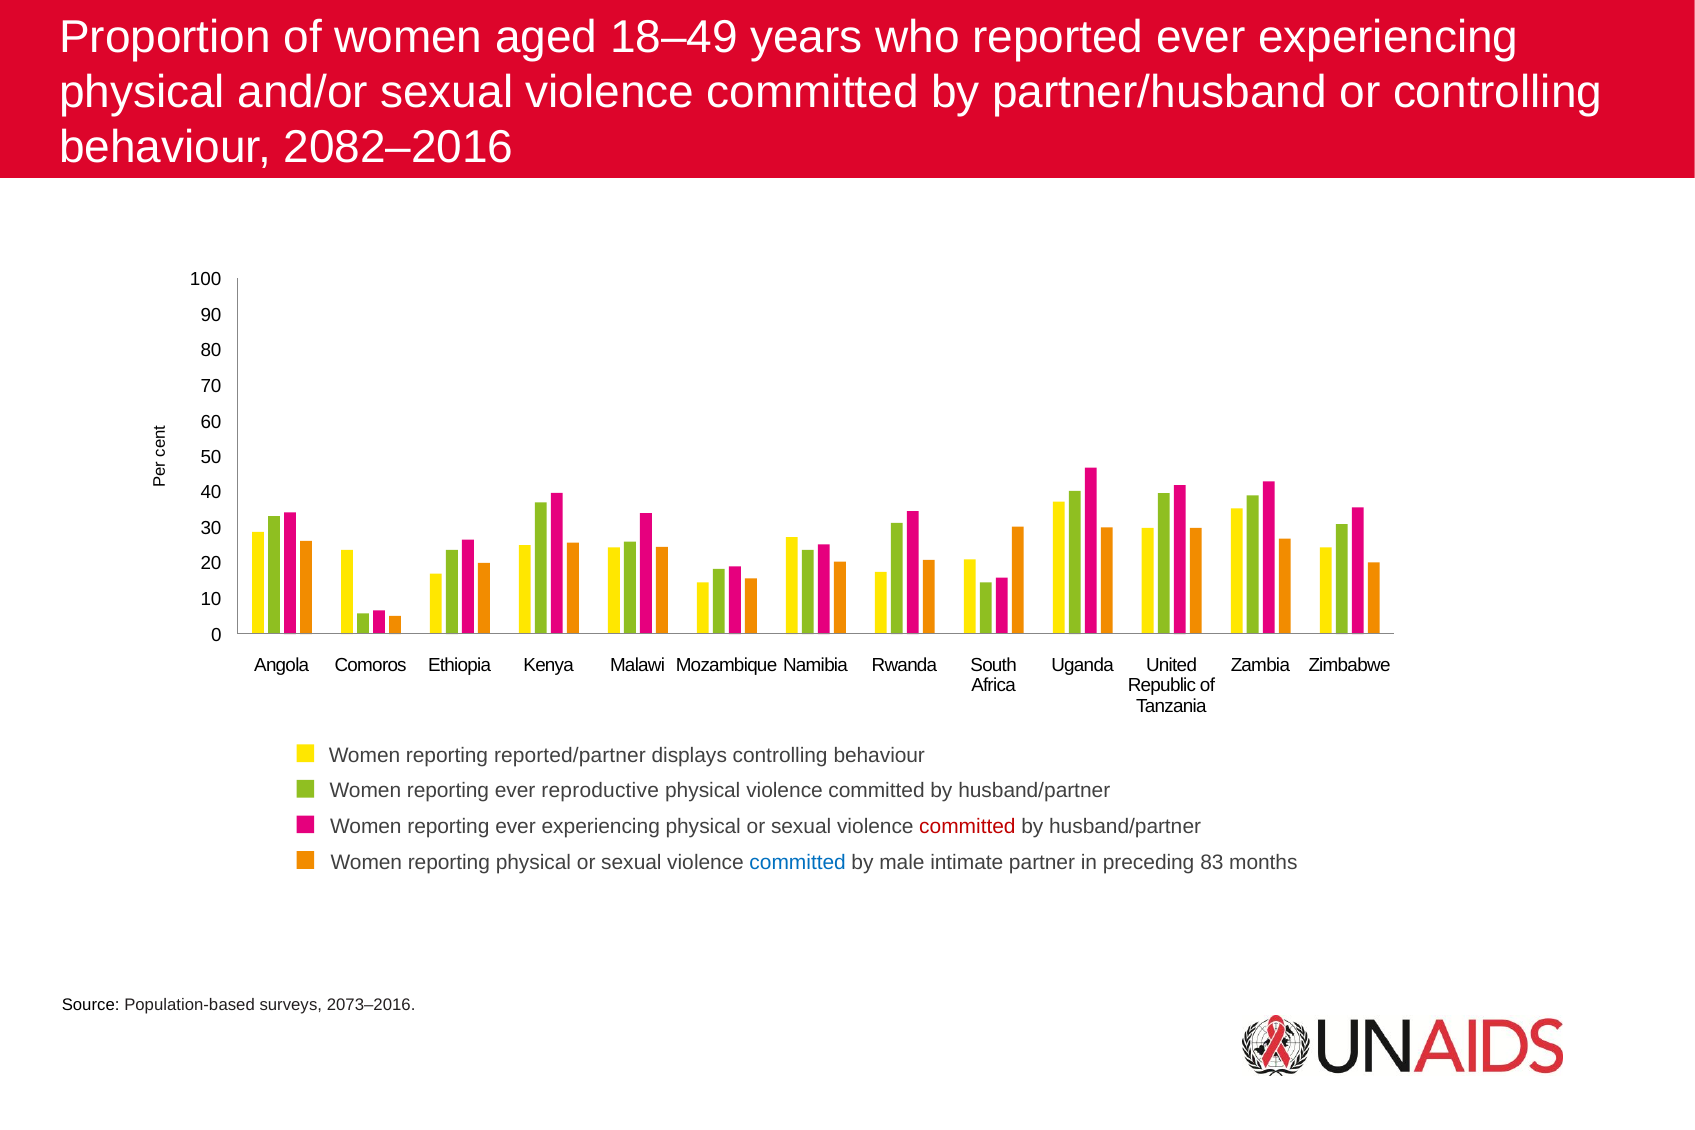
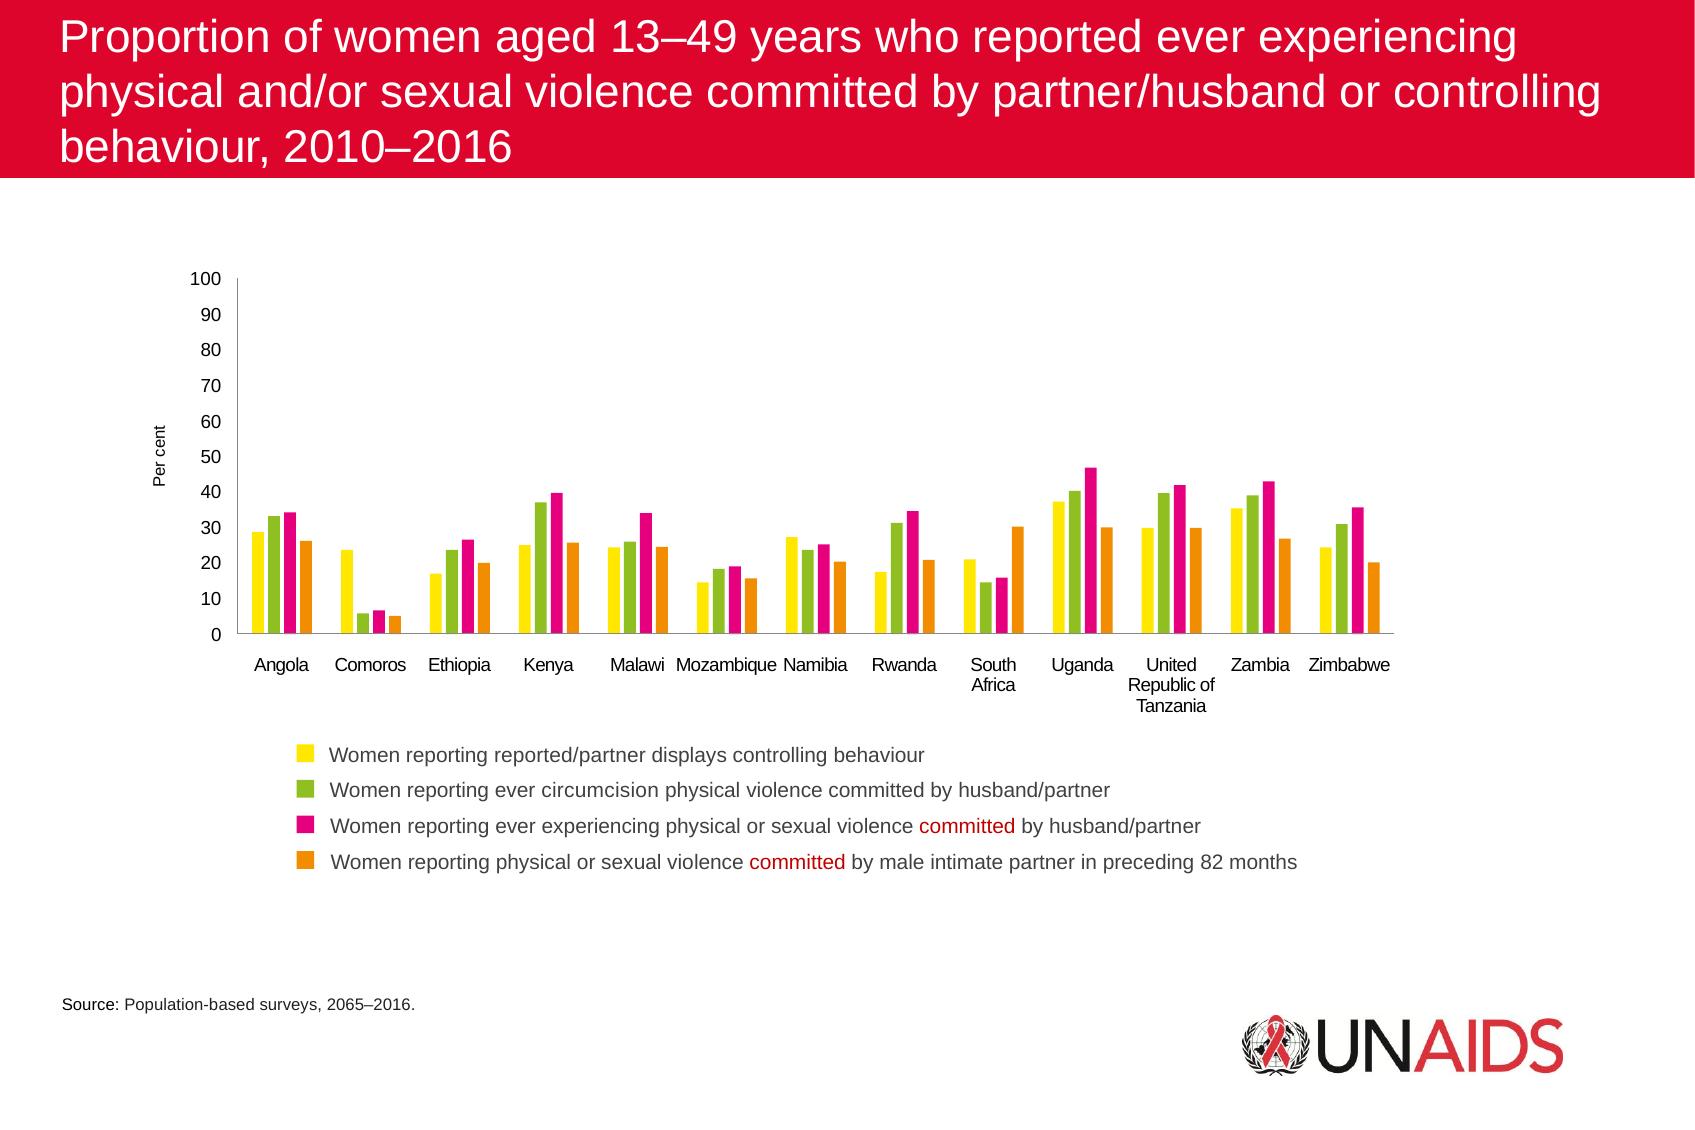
18–49: 18–49 -> 13–49
2082–2016: 2082–2016 -> 2010–2016
reproductive: reproductive -> circumcision
committed at (798, 862) colour: blue -> red
83: 83 -> 82
2073–2016: 2073–2016 -> 2065–2016
